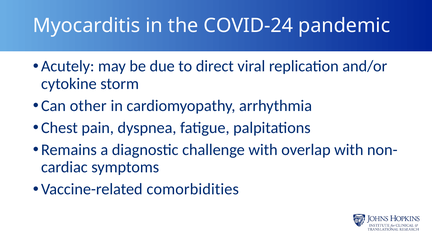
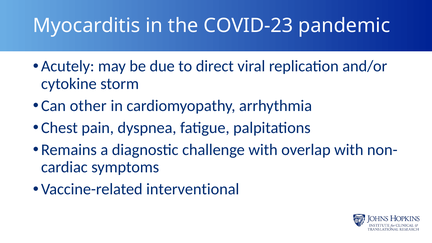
COVID-24: COVID-24 -> COVID-23
comorbidities: comorbidities -> interventional
